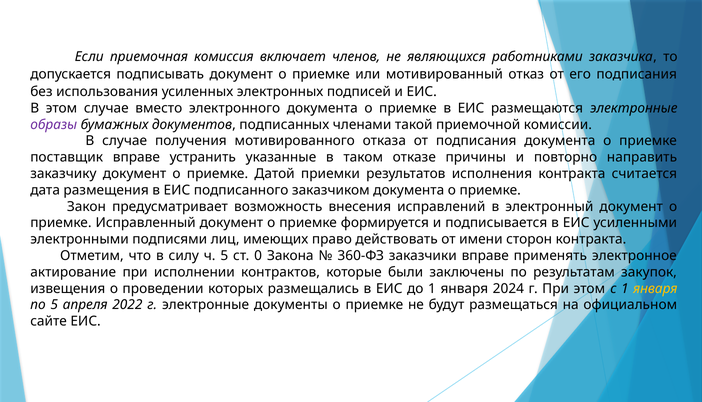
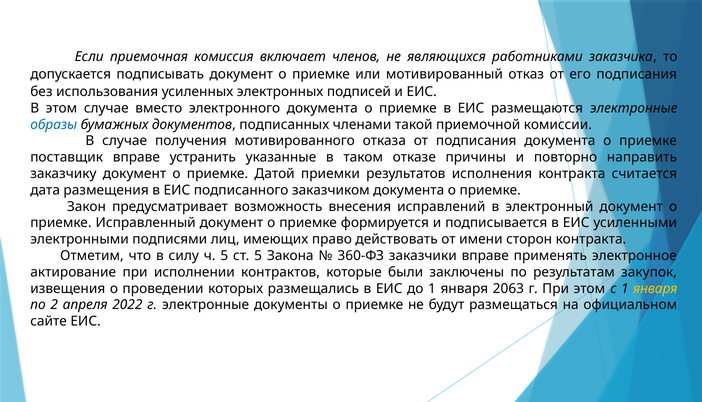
образы colour: purple -> blue
ст 0: 0 -> 5
2024: 2024 -> 2063
по 5: 5 -> 2
